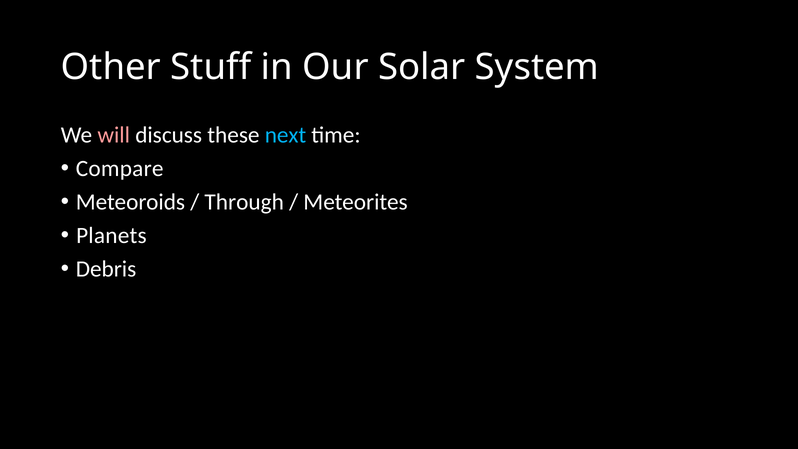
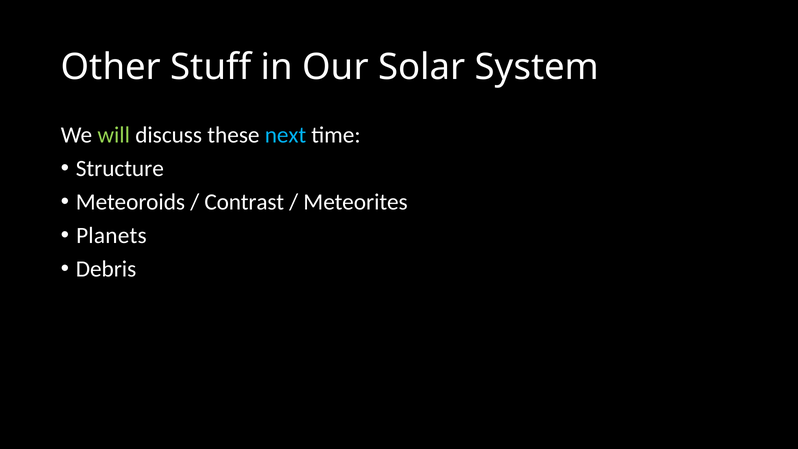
will colour: pink -> light green
Compare: Compare -> Structure
Through: Through -> Contrast
